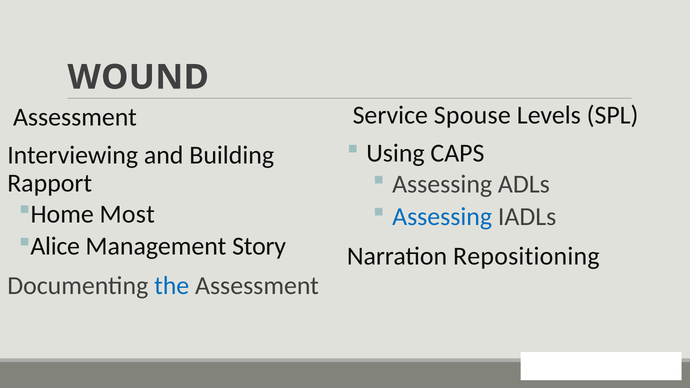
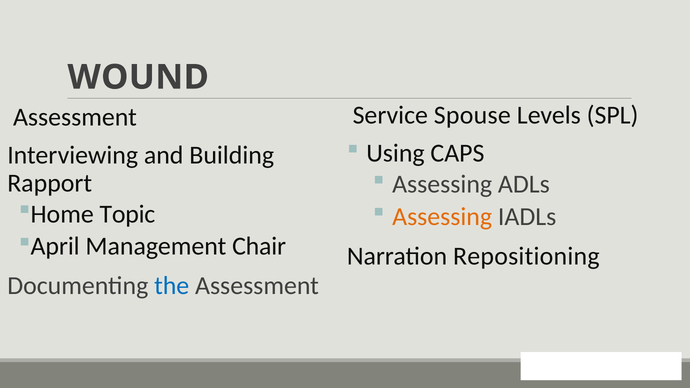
Most: Most -> Topic
Assessing at (442, 217) colour: blue -> orange
Alice: Alice -> April
Story: Story -> Chair
